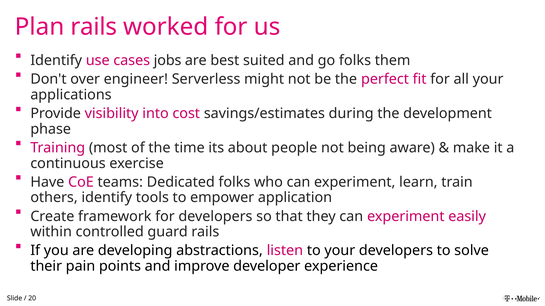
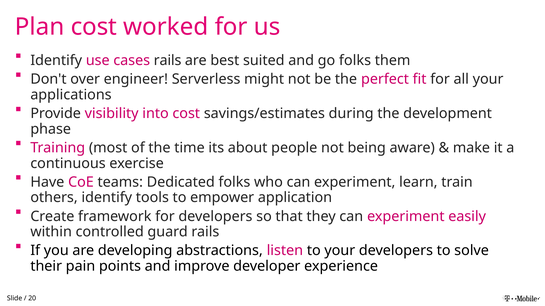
Plan rails: rails -> cost
cases jobs: jobs -> rails
